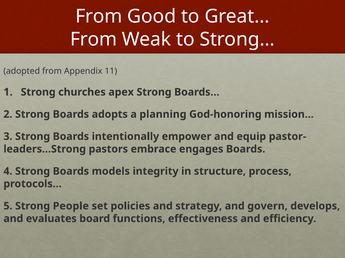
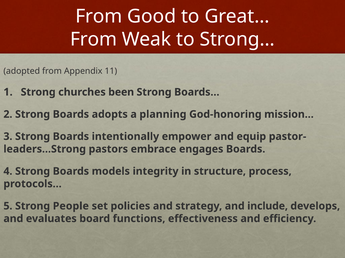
apex: apex -> been
govern: govern -> include
